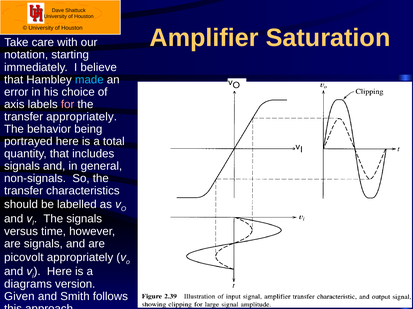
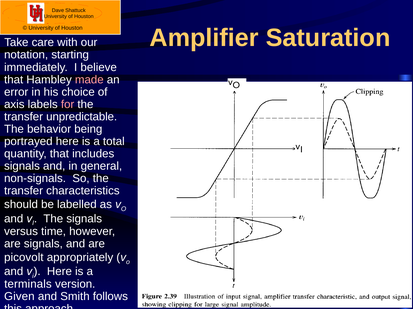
made colour: light blue -> pink
transfer appropriately: appropriately -> unpredictable
diagrams: diagrams -> terminals
